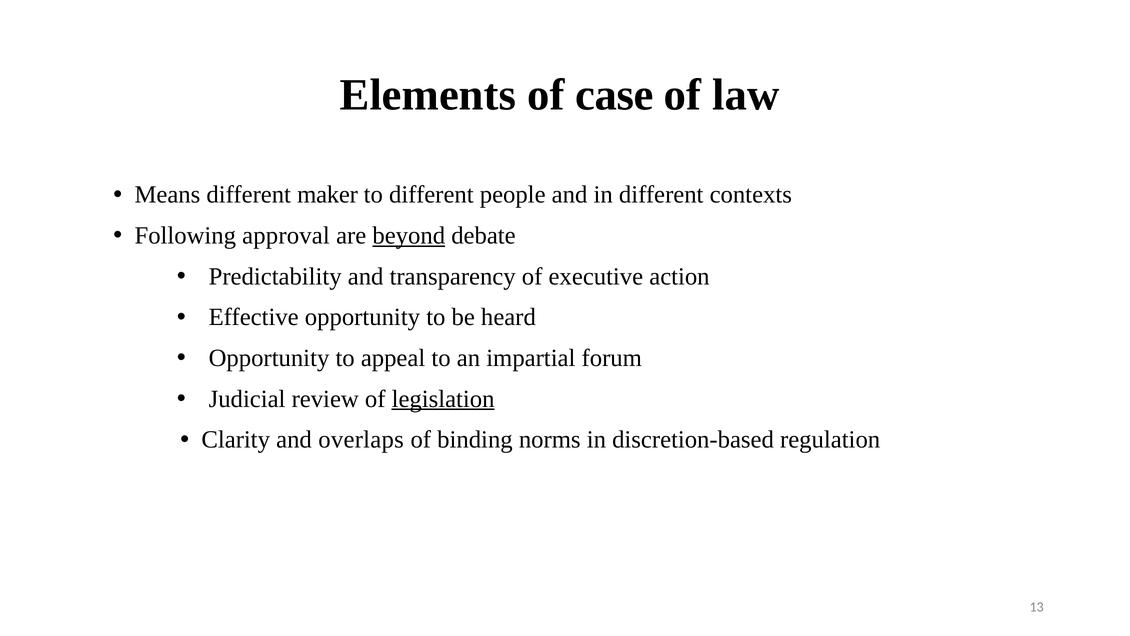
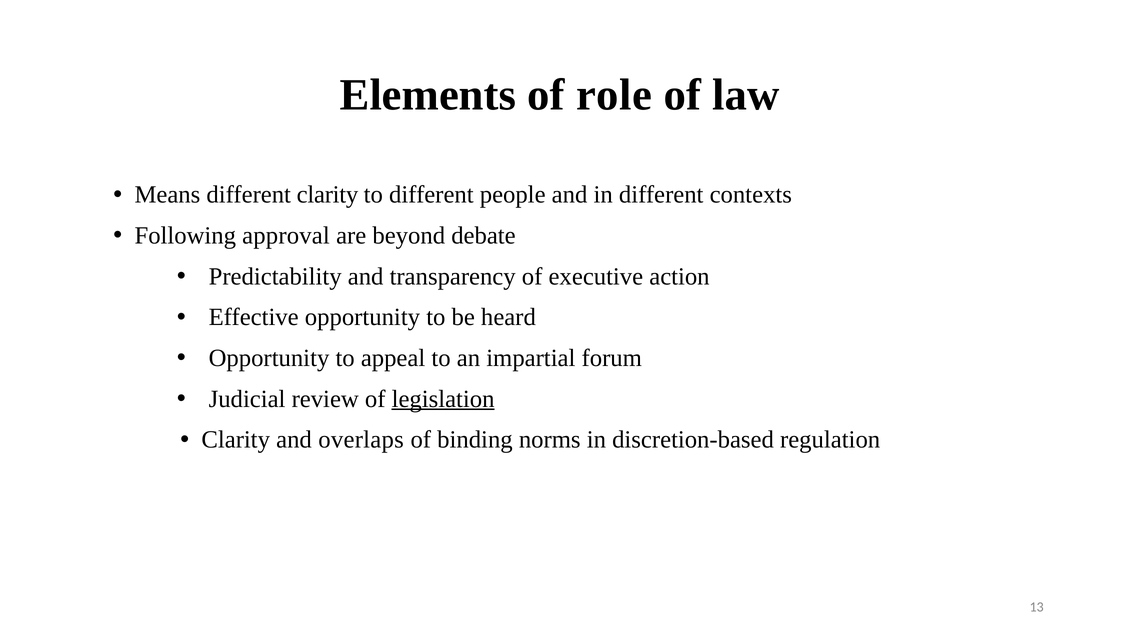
case: case -> role
different maker: maker -> clarity
beyond underline: present -> none
